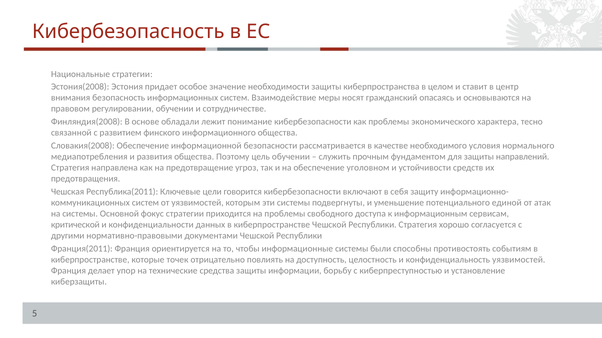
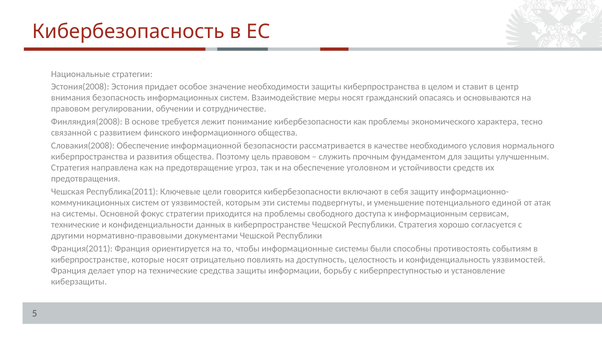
обладали: обладали -> требуется
медиапотребления at (89, 157): медиапотребления -> киберпространства
цель обучении: обучении -> правовом
направлений: направлений -> улучшенным
критической at (75, 225): критической -> технические
которые точек: точек -> носят
